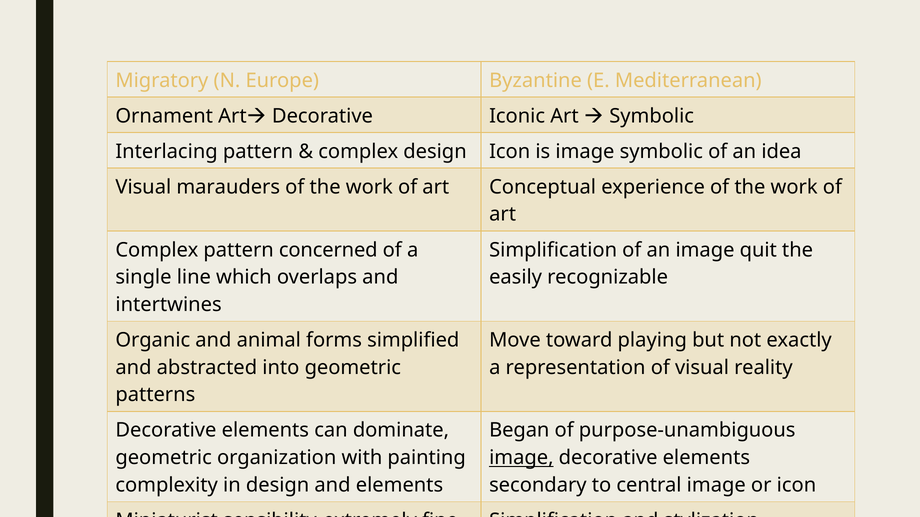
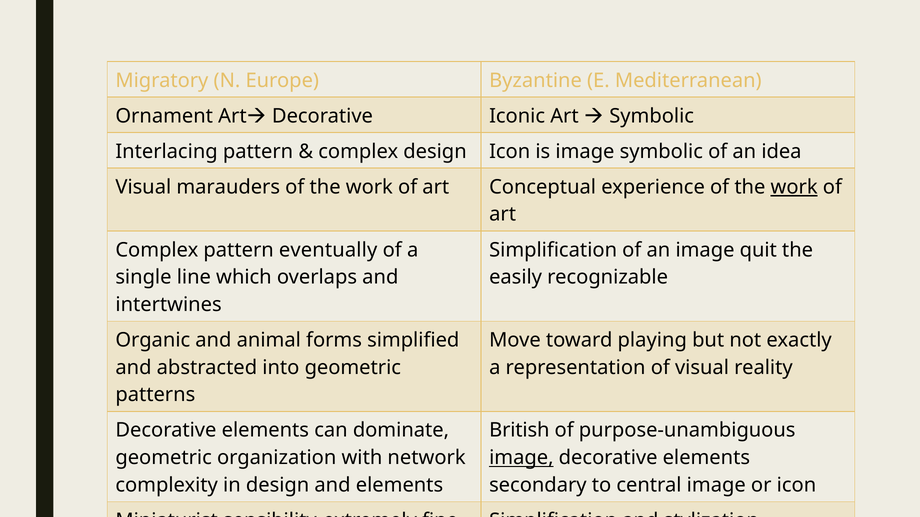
work at (794, 187) underline: none -> present
concerned: concerned -> eventually
Began: Began -> British
painting: painting -> network
